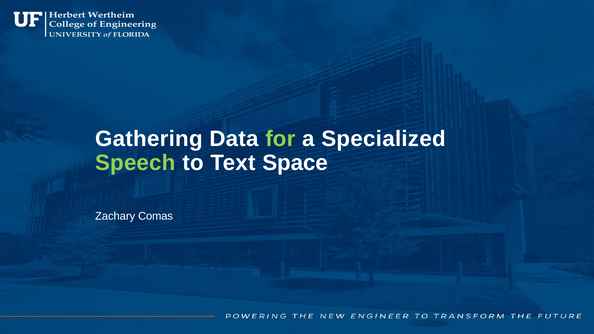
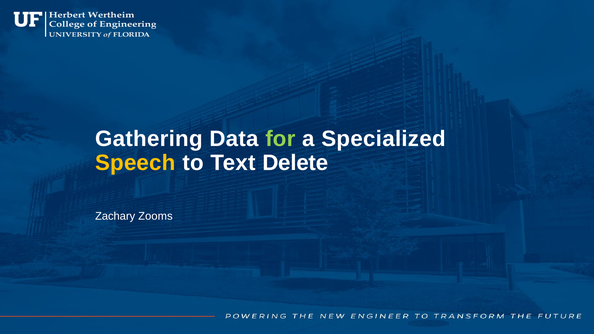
Speech colour: light green -> yellow
Space: Space -> Delete
Comas: Comas -> Zooms
